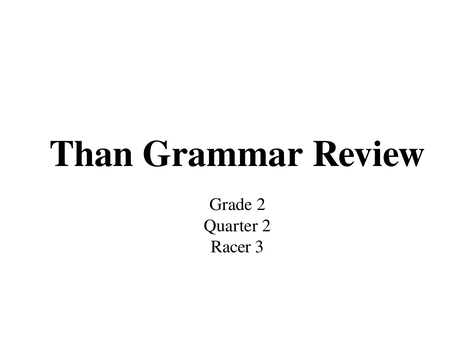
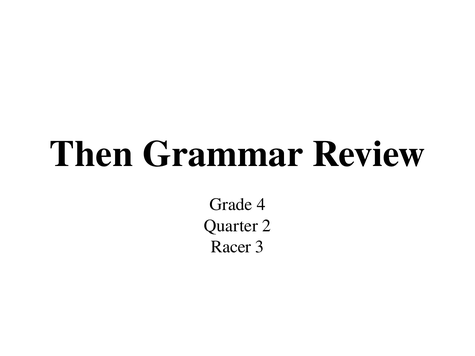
Than: Than -> Then
Grade 2: 2 -> 4
